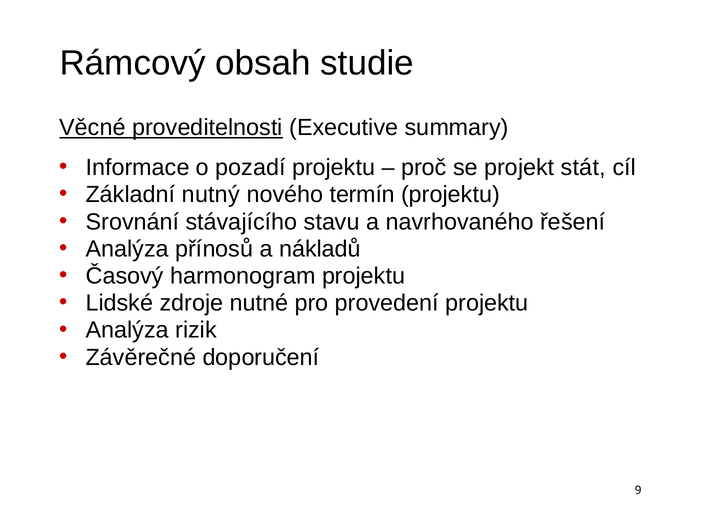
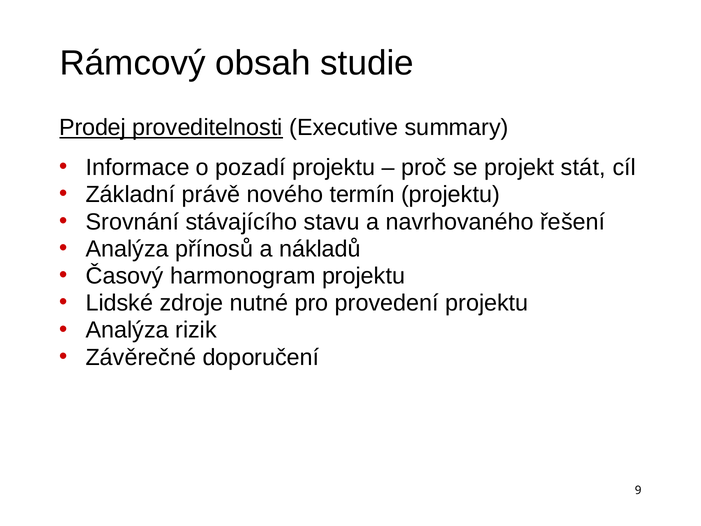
Věcné: Věcné -> Prodej
nutný: nutný -> právě
